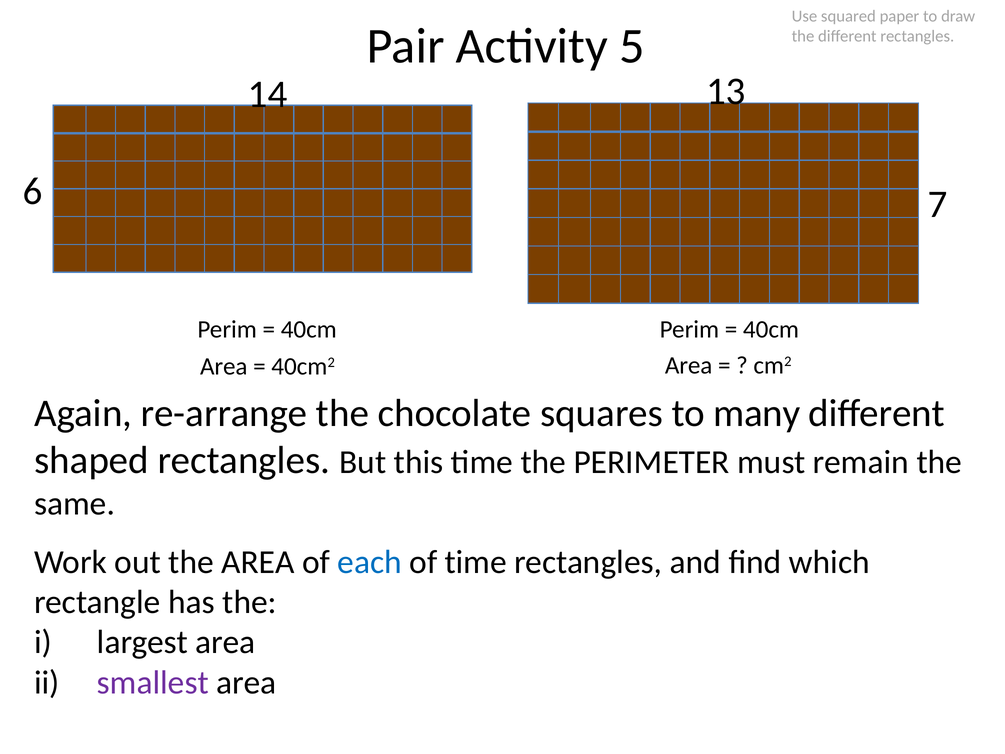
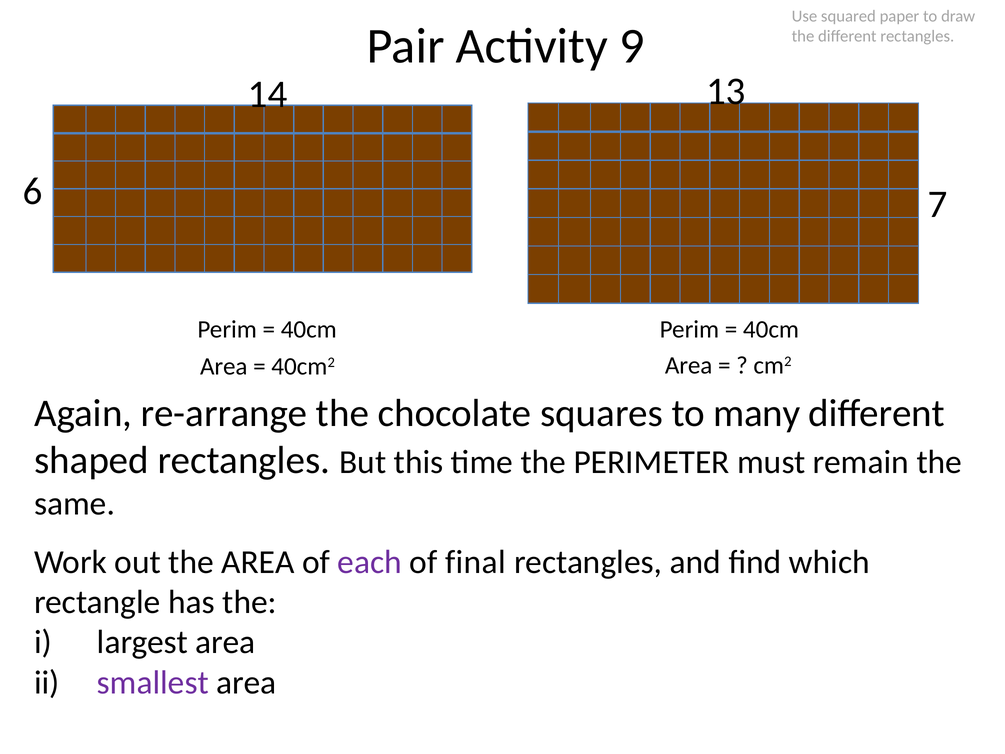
5: 5 -> 9
each colour: blue -> purple
of time: time -> final
